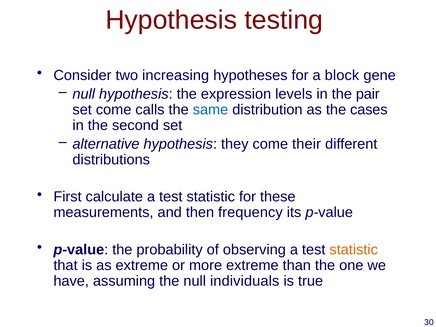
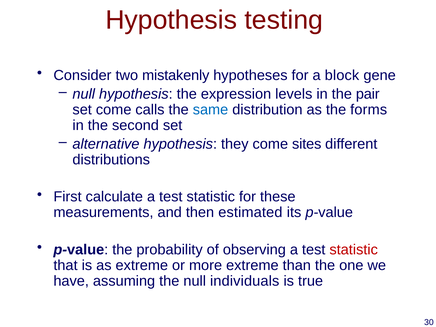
increasing: increasing -> mistakenly
cases: cases -> forms
their: their -> sites
frequency: frequency -> estimated
statistic at (354, 250) colour: orange -> red
